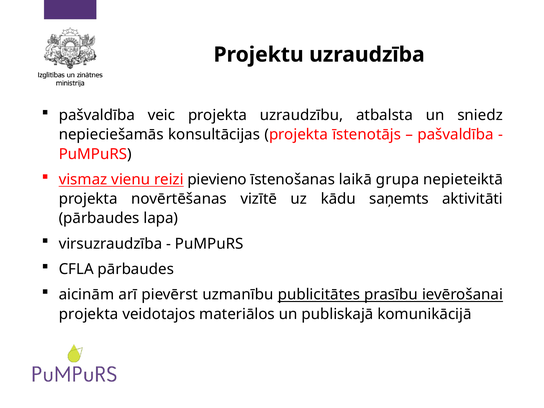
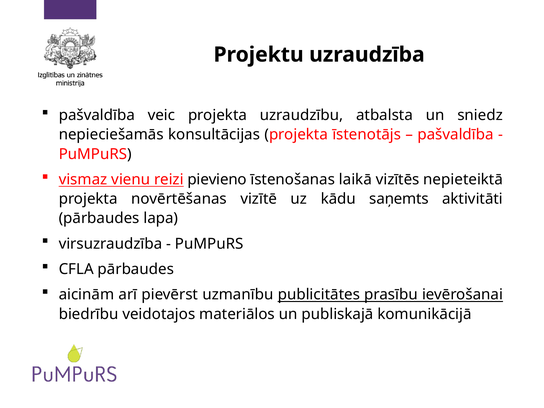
grupa: grupa -> vizītēs
projekta at (89, 314): projekta -> biedrību
